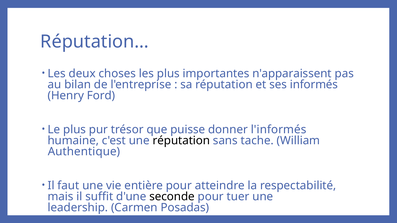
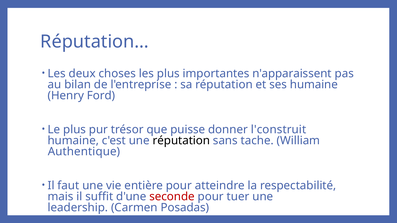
ses informés: informés -> humaine
l'informés: l'informés -> l'construit
seconde colour: black -> red
